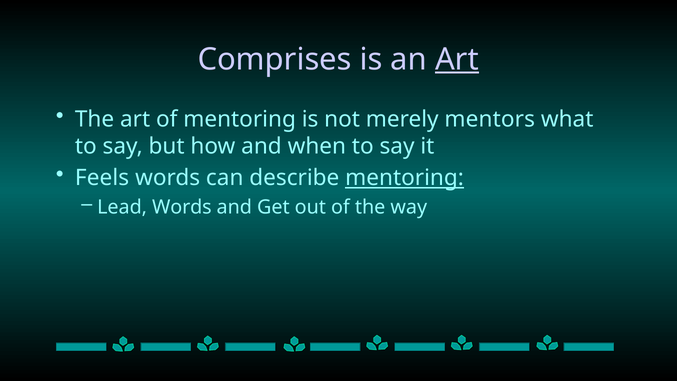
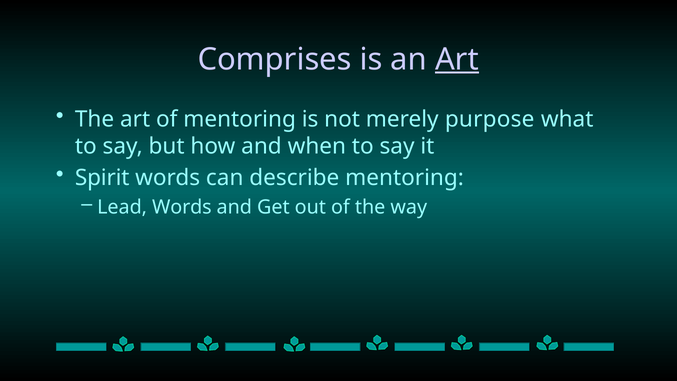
mentors: mentors -> purpose
Feels: Feels -> Spirit
mentoring at (405, 178) underline: present -> none
